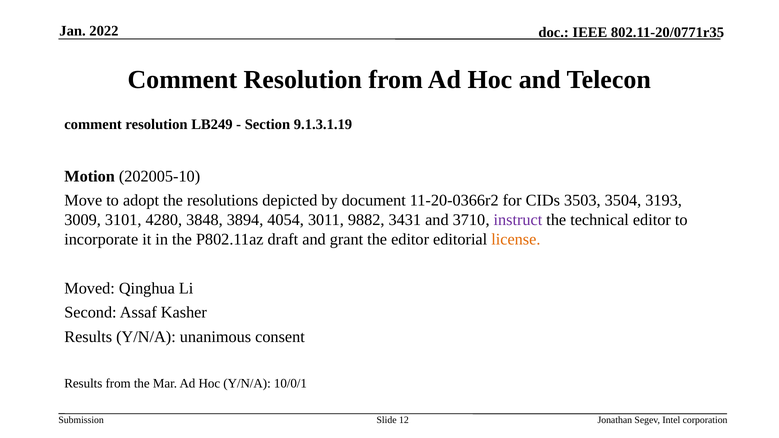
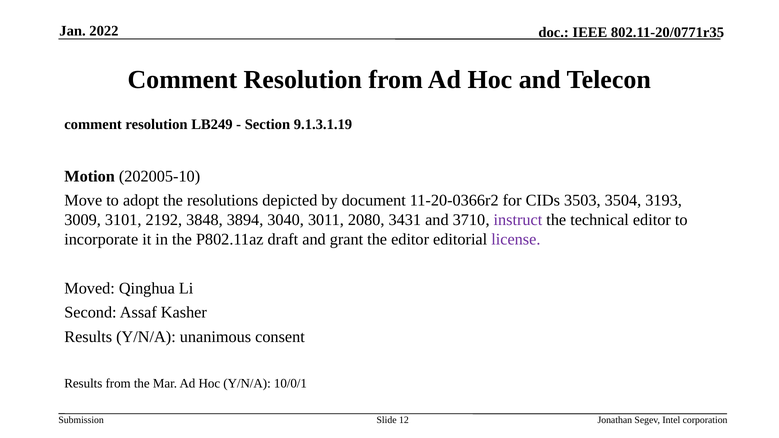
4280: 4280 -> 2192
4054: 4054 -> 3040
9882: 9882 -> 2080
license colour: orange -> purple
